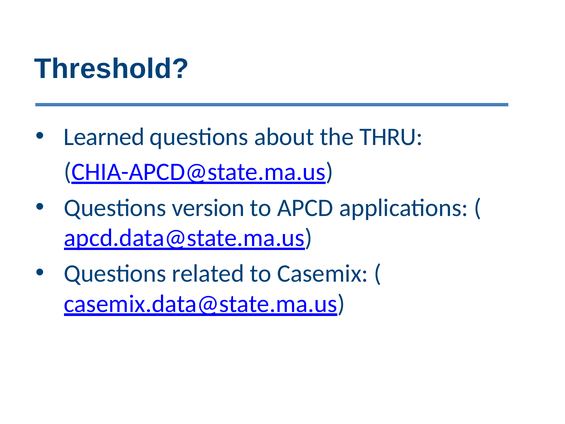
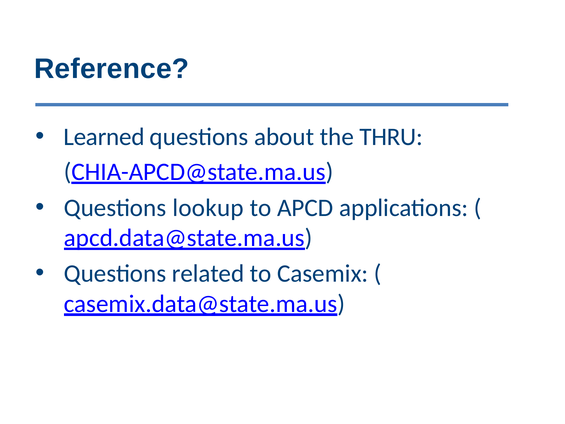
Threshold: Threshold -> Reference
version: version -> lookup
